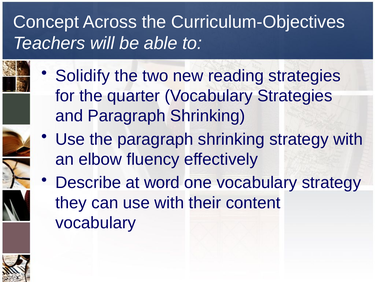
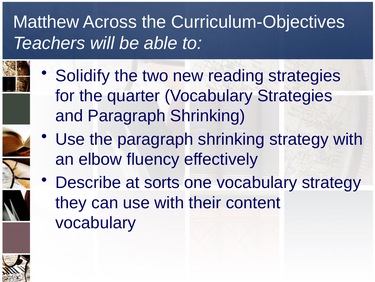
Concept: Concept -> Matthew
word: word -> sorts
